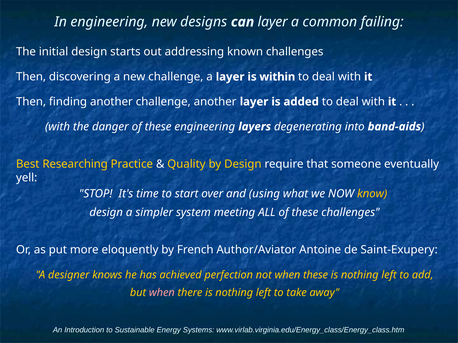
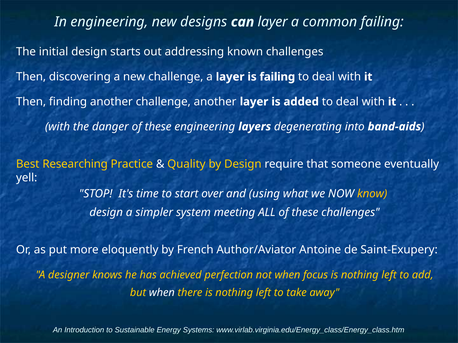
is within: within -> failing
when these: these -> focus
when at (162, 293) colour: pink -> white
